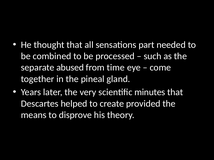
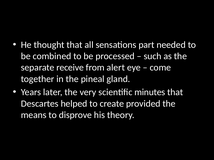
abused: abused -> receive
time: time -> alert
